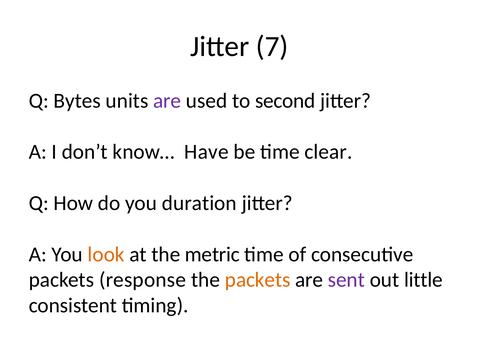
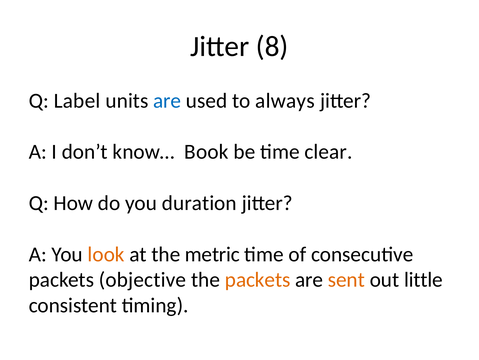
7: 7 -> 8
Bytes: Bytes -> Label
are at (167, 100) colour: purple -> blue
second: second -> always
Have: Have -> Book
response: response -> objective
sent colour: purple -> orange
